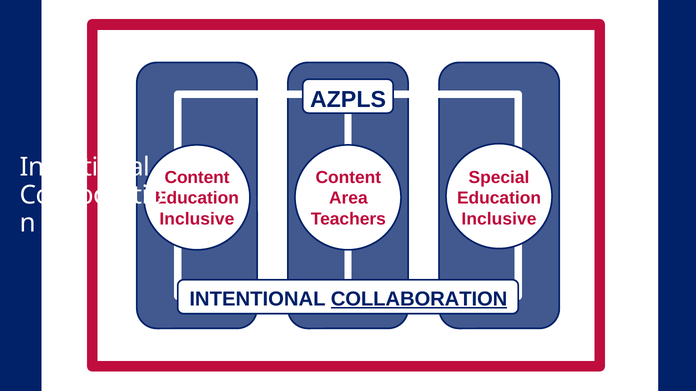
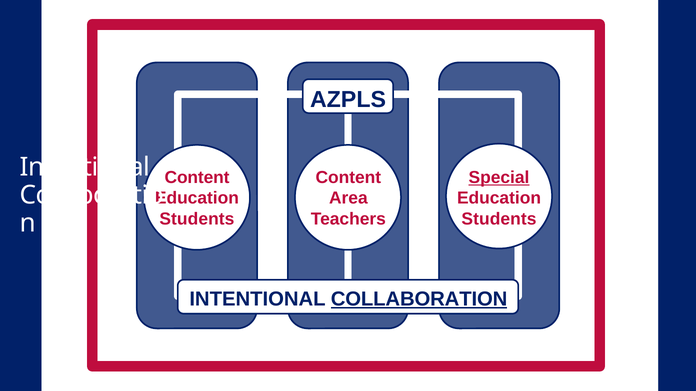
Special underline: none -> present
Inclusive at (197, 219): Inclusive -> Students
Inclusive at (499, 219): Inclusive -> Students
